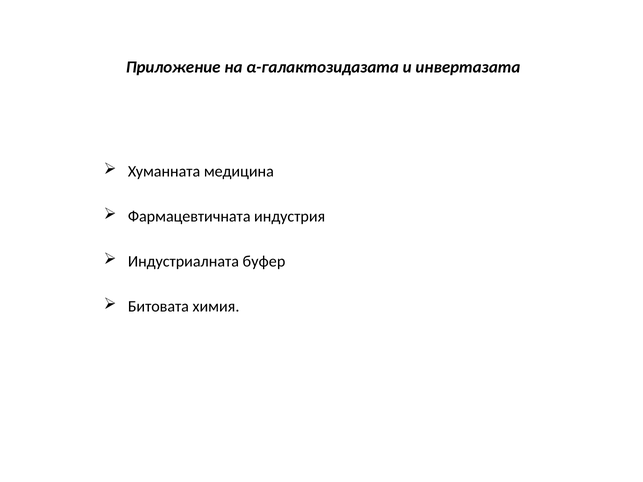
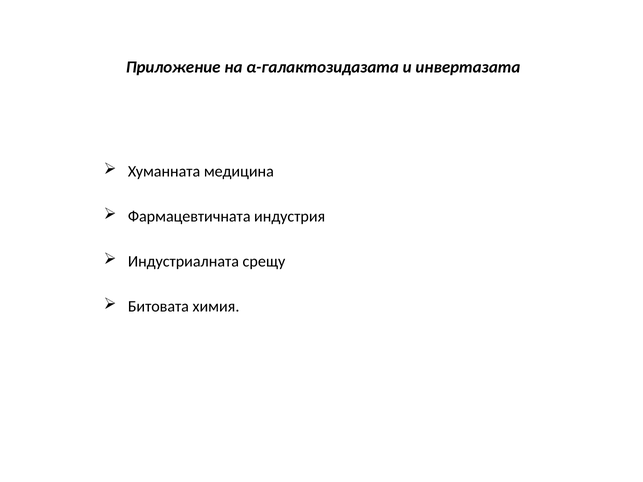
буфер: буфер -> срещу
